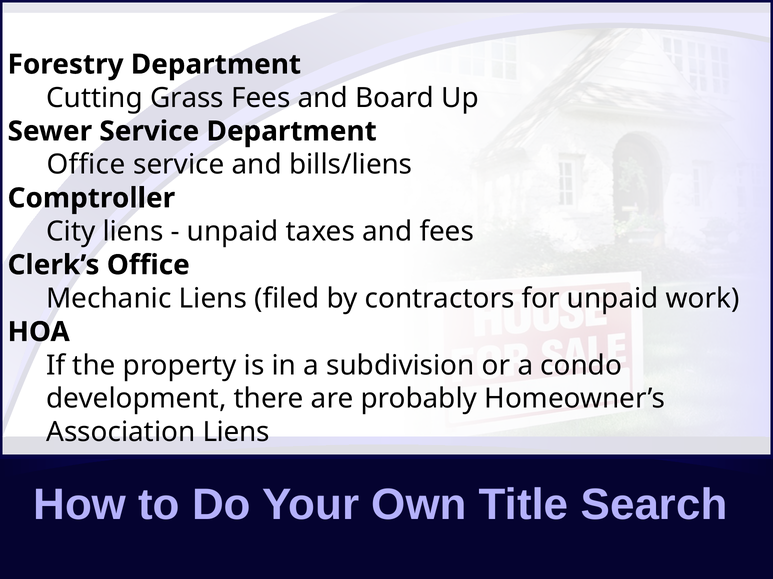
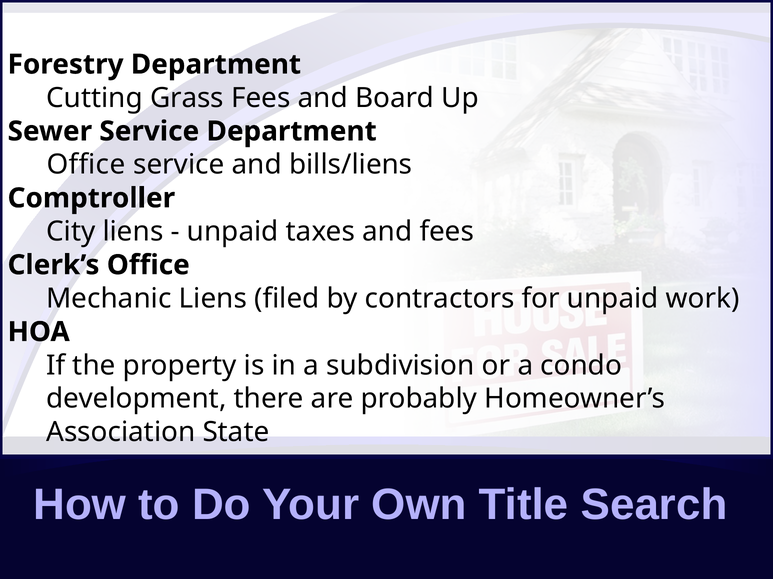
Association Liens: Liens -> State
